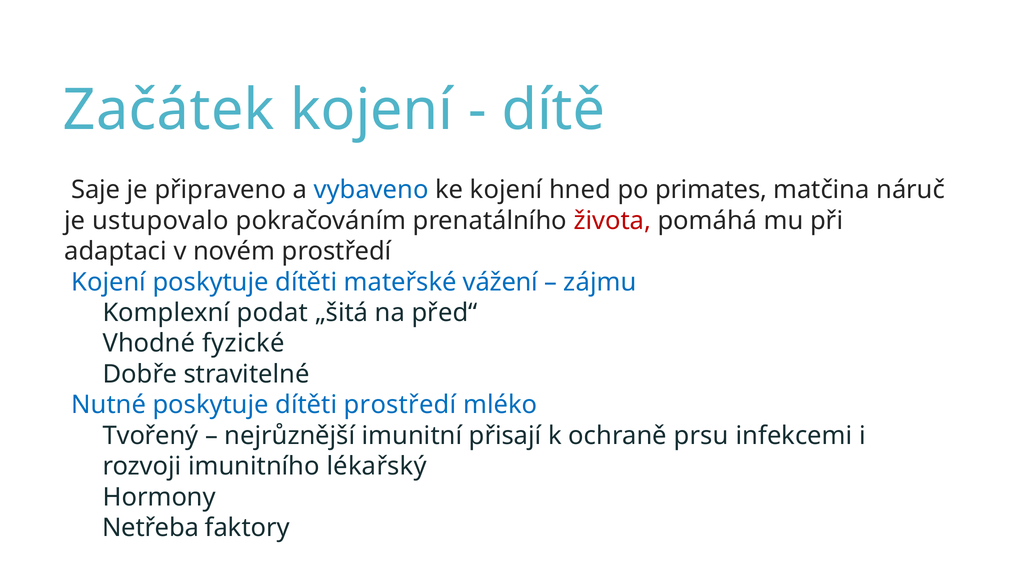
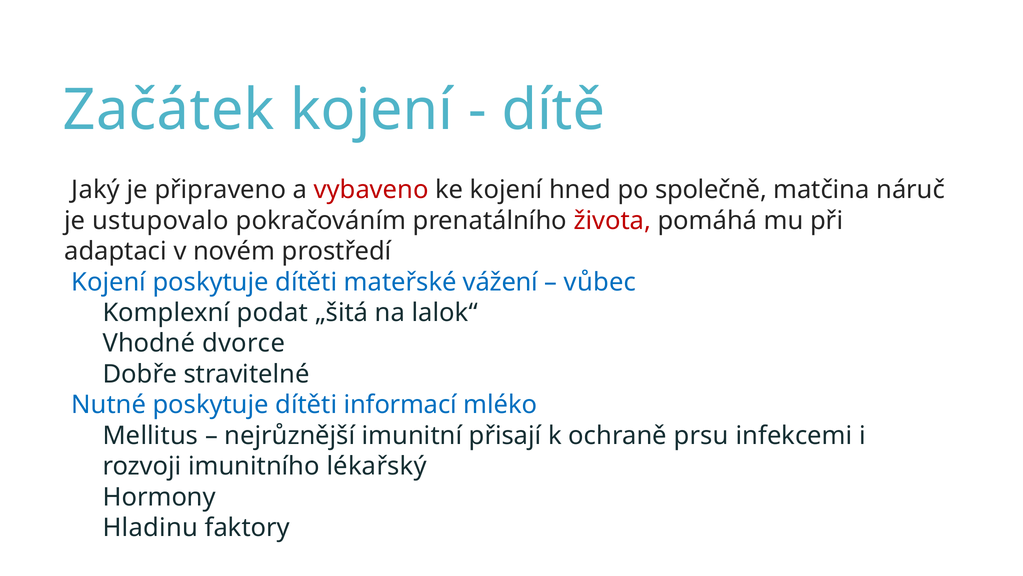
Saje: Saje -> Jaký
vybaveno colour: blue -> red
primates: primates -> společně
zájmu: zájmu -> vůbec
před“: před“ -> lalok“
fyzické: fyzické -> dvorce
dítěti prostředí: prostředí -> informací
Tvořený: Tvořený -> Mellitus
Netřeba: Netřeba -> Hladinu
